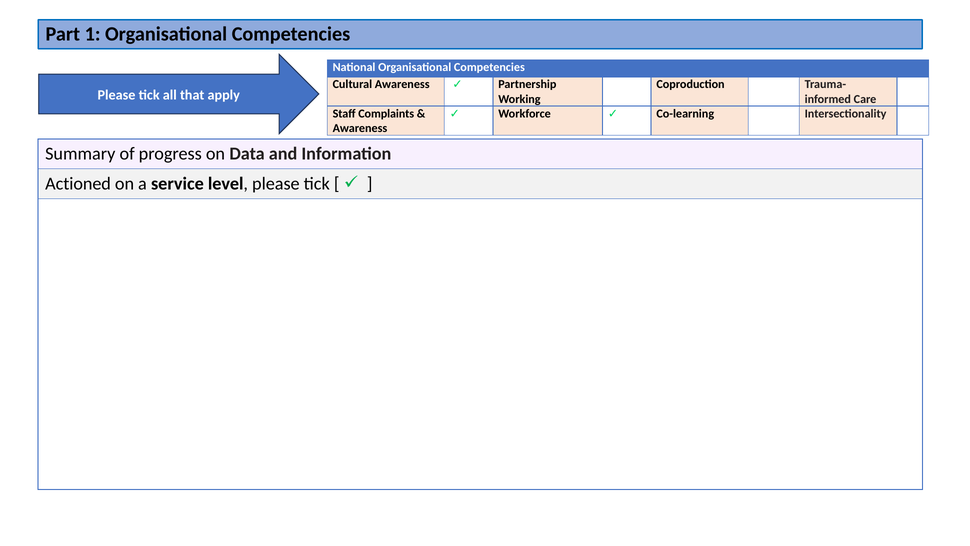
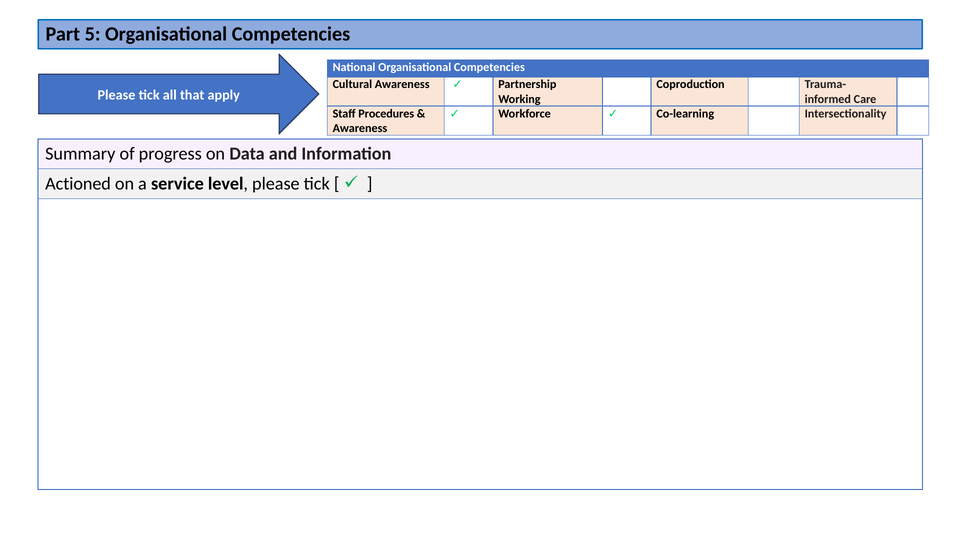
1: 1 -> 5
Complaints: Complaints -> Procedures
